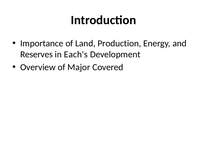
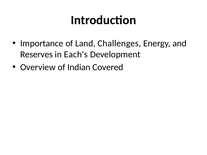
Production: Production -> Challenges
Major: Major -> Indian
